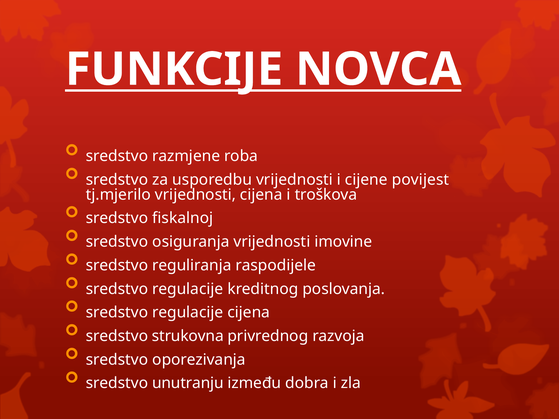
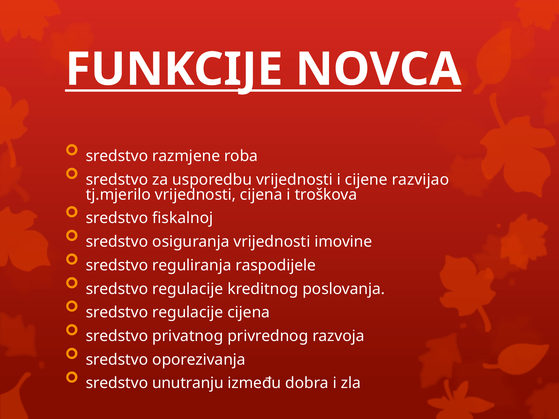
povijest: povijest -> razvijao
strukovna: strukovna -> privatnog
